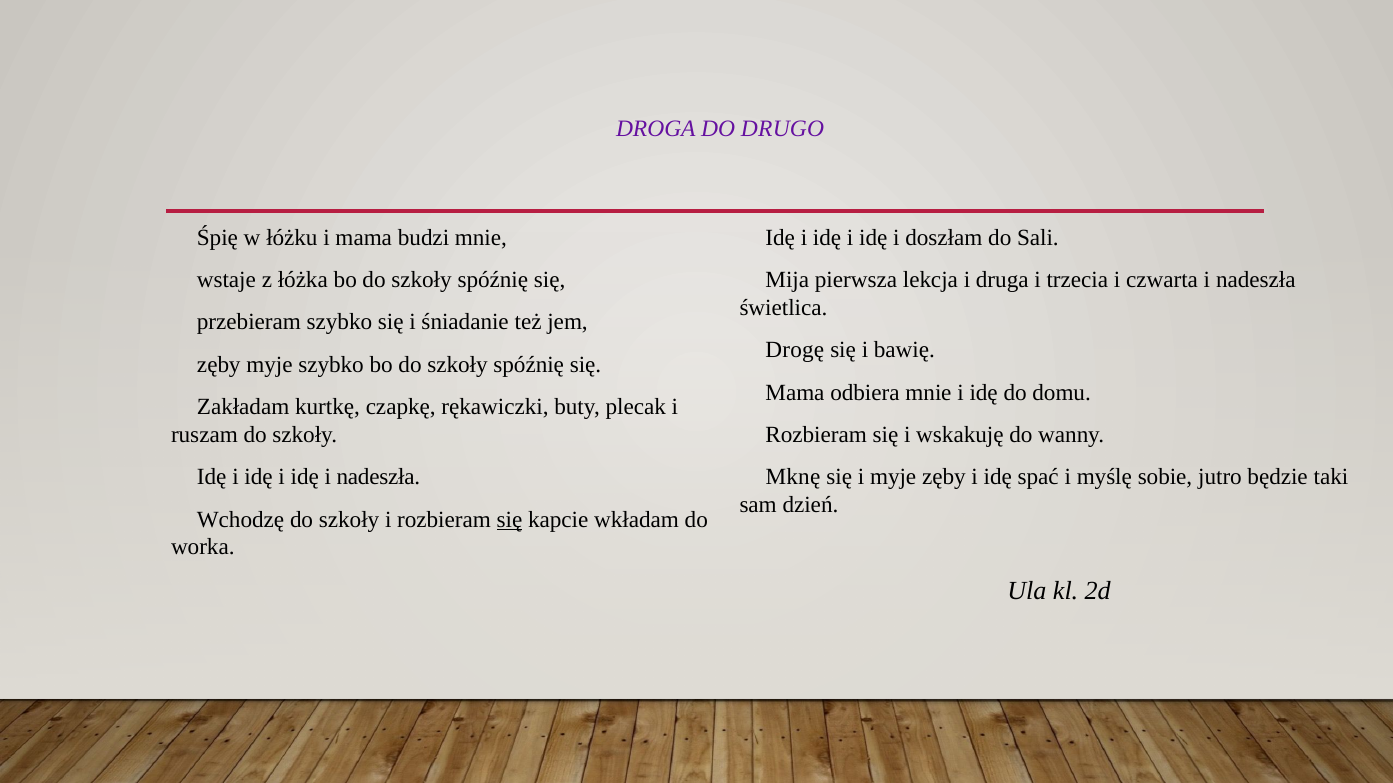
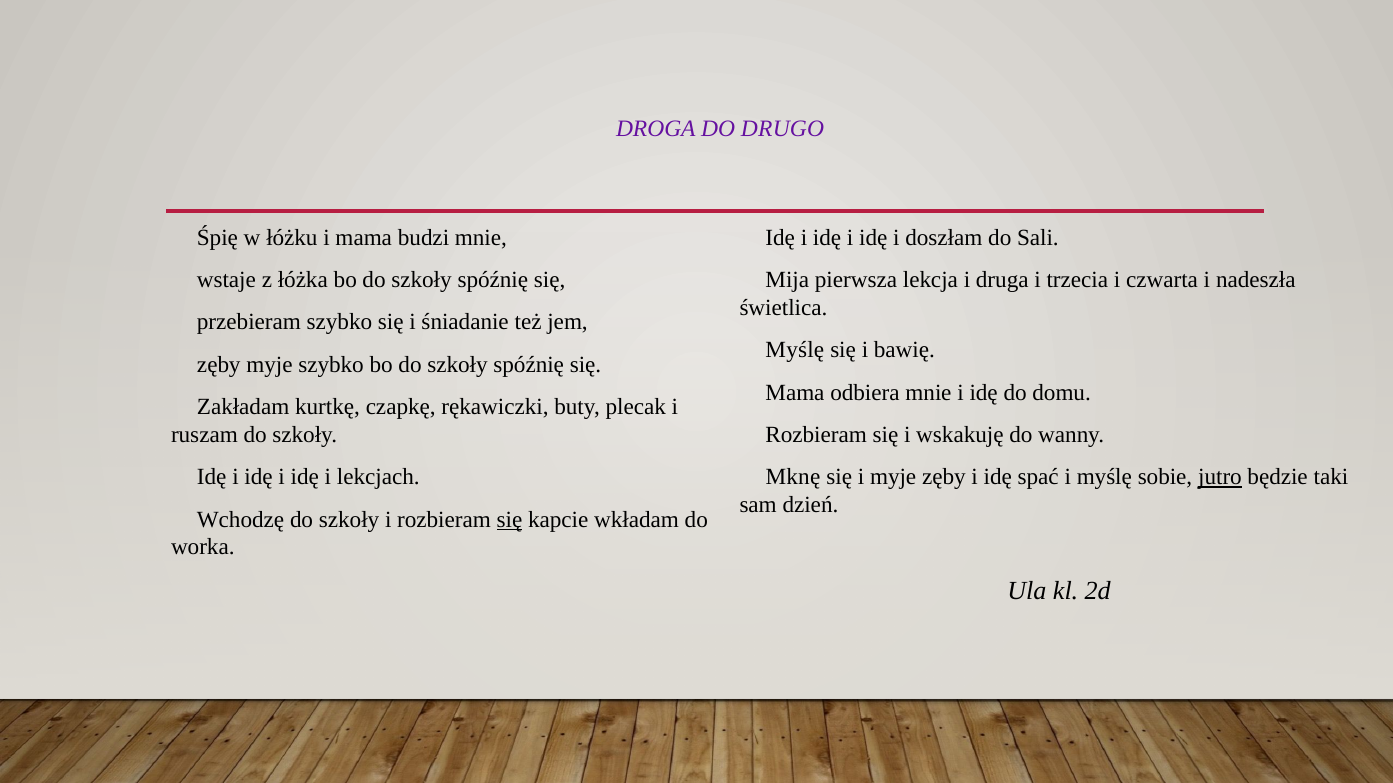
Drogę at (795, 350): Drogę -> Myślę
idę i nadeszła: nadeszła -> lekcjach
jutro underline: none -> present
